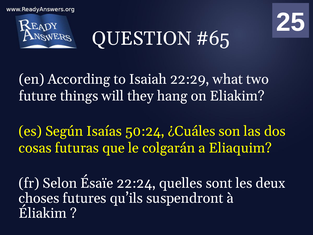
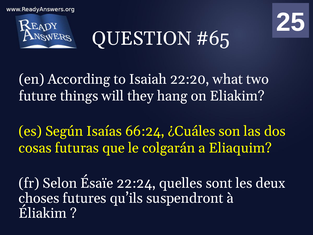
22:29: 22:29 -> 22:20
50:24: 50:24 -> 66:24
